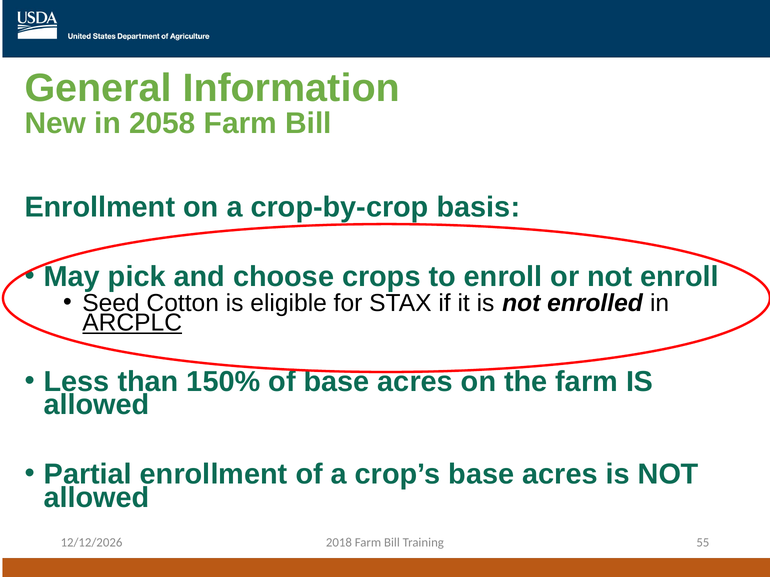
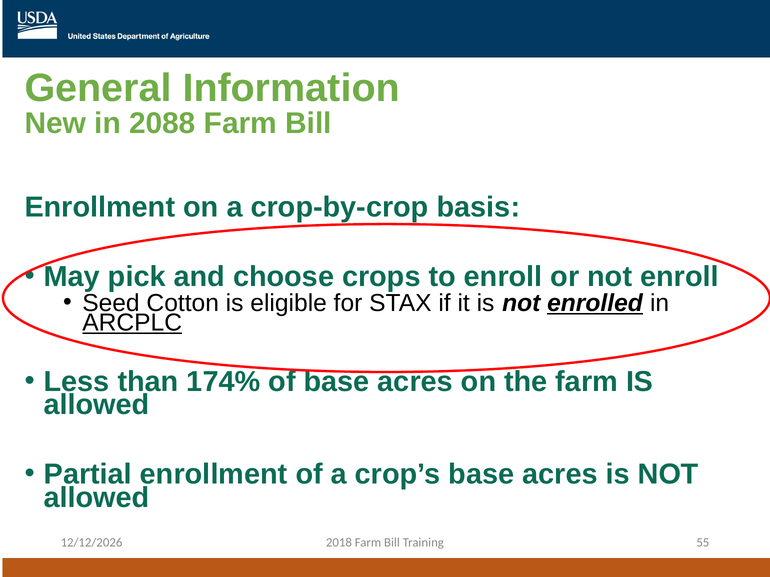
2058: 2058 -> 2088
enrolled underline: none -> present
150%: 150% -> 174%
